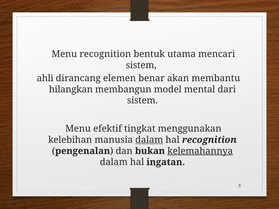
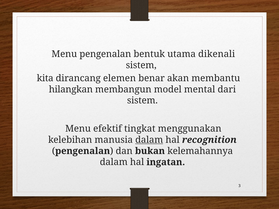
Menu recognition: recognition -> pengenalan
mencari: mencari -> dikenali
ahli: ahli -> kita
kelemahannya underline: present -> none
